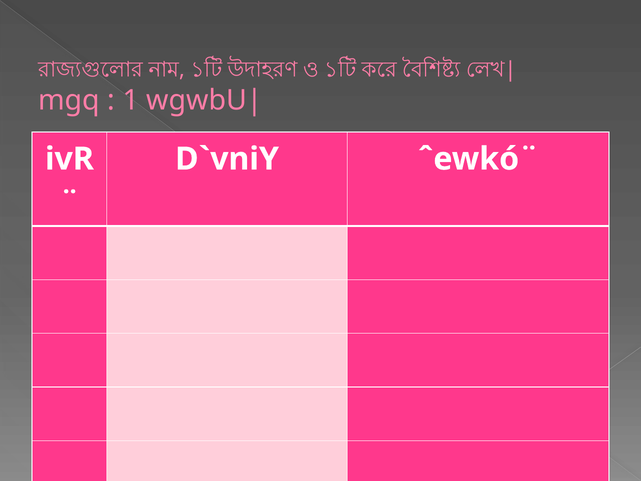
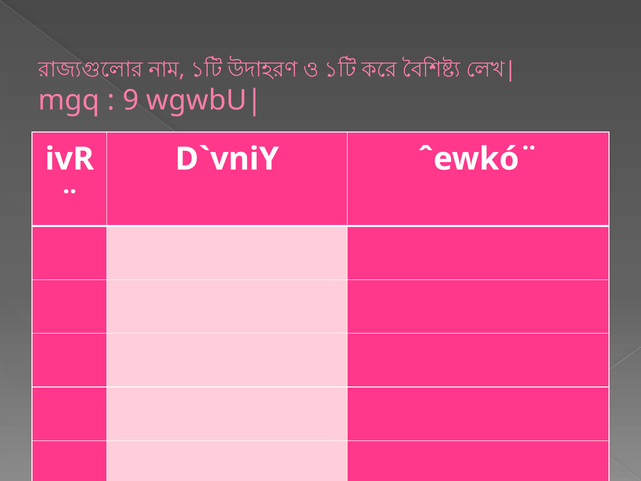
1: 1 -> 9
